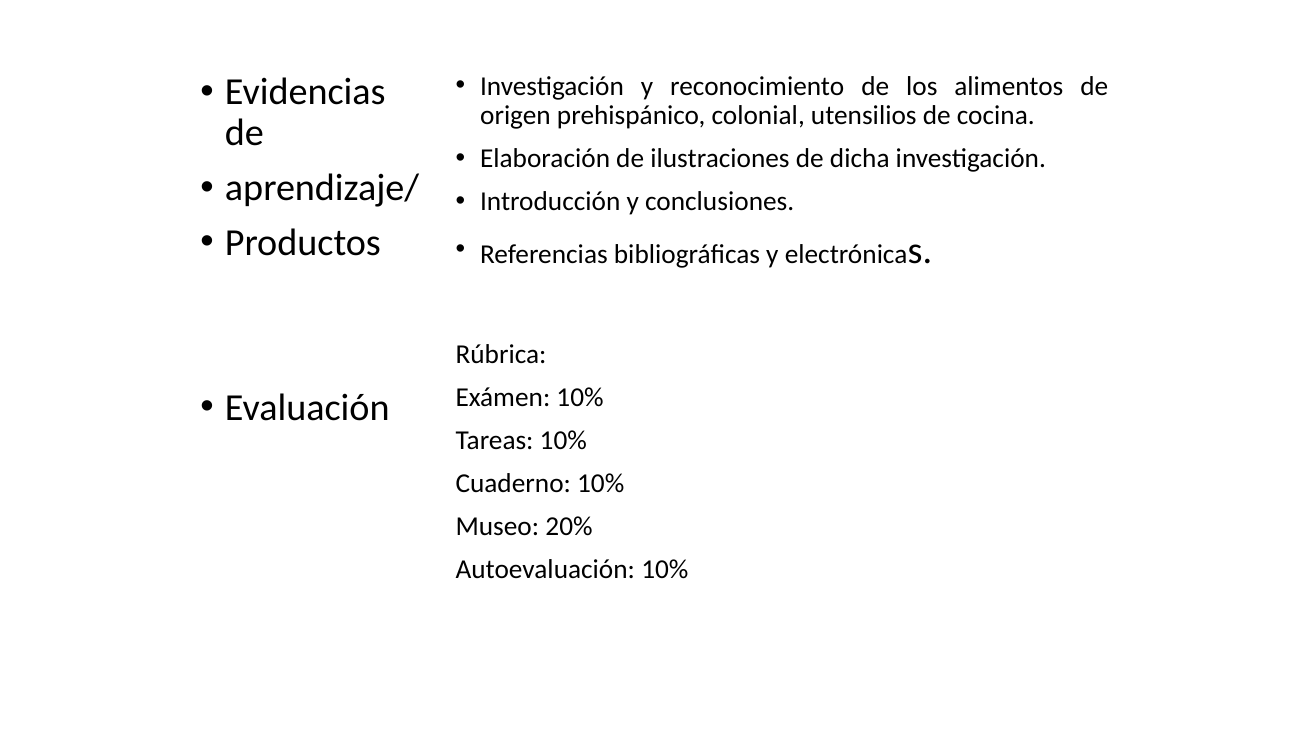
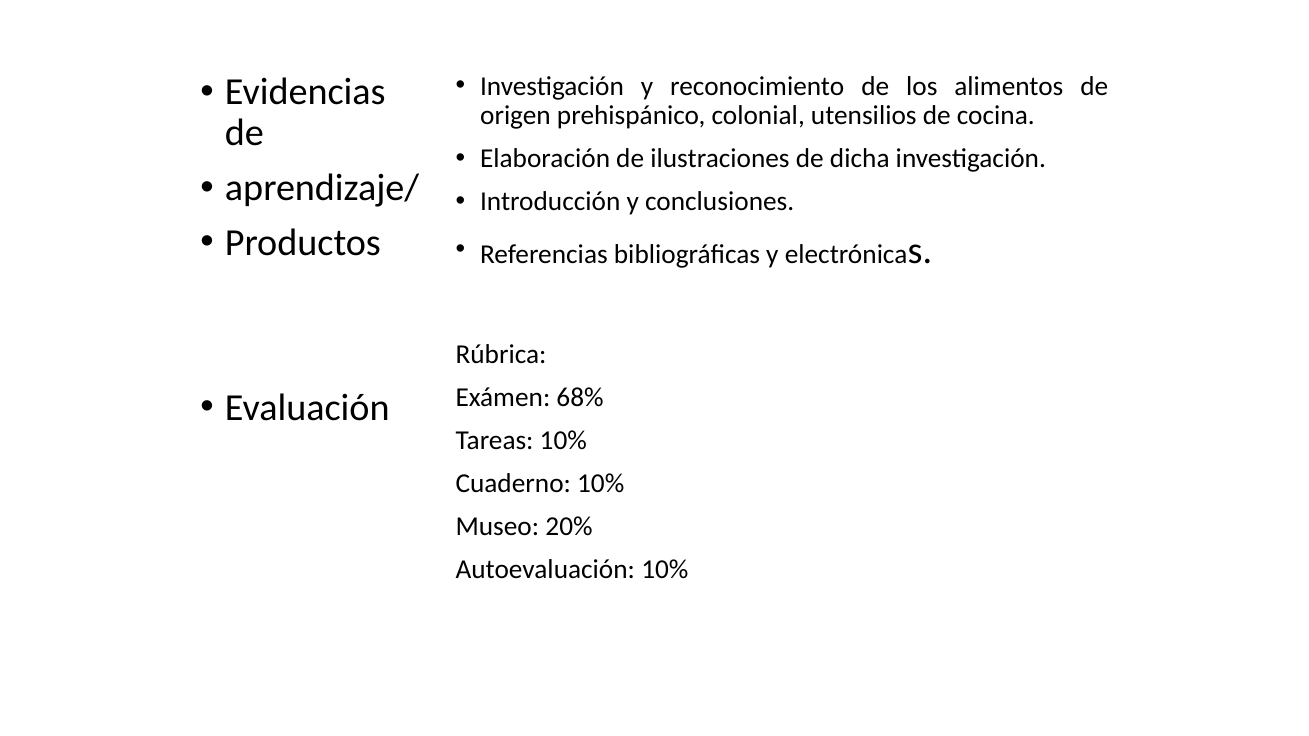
Exámen 10%: 10% -> 68%
